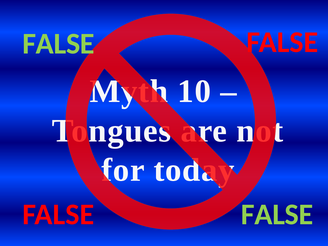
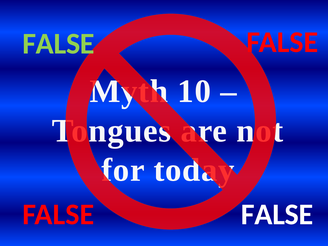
FALSE at (277, 214) colour: light green -> white
